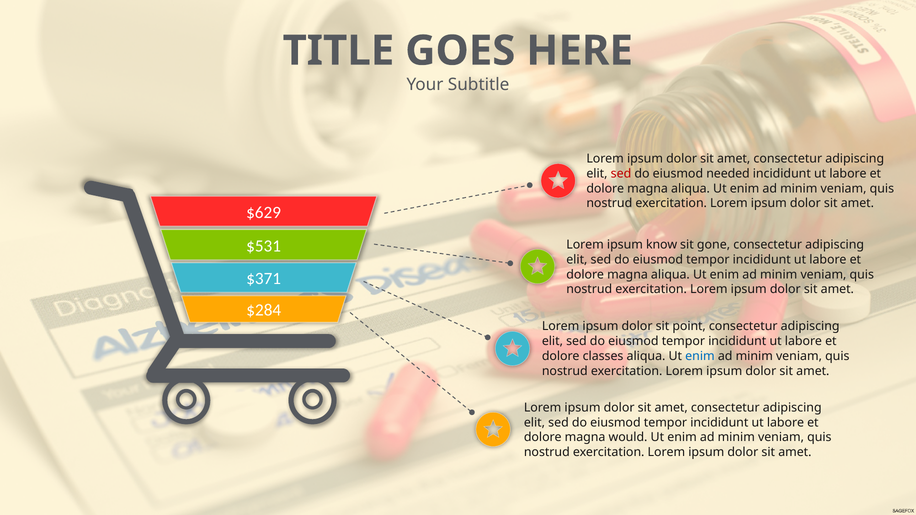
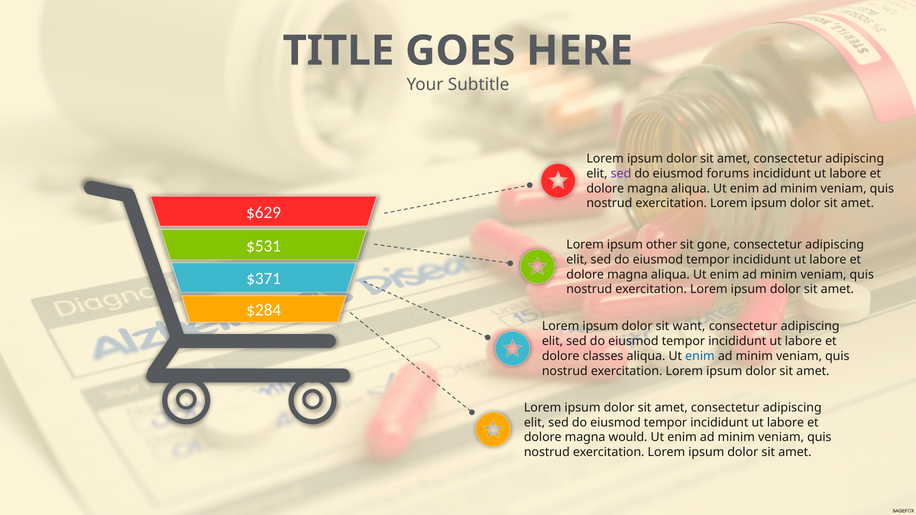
sed at (621, 174) colour: red -> purple
needed: needed -> forums
know: know -> other
point: point -> want
